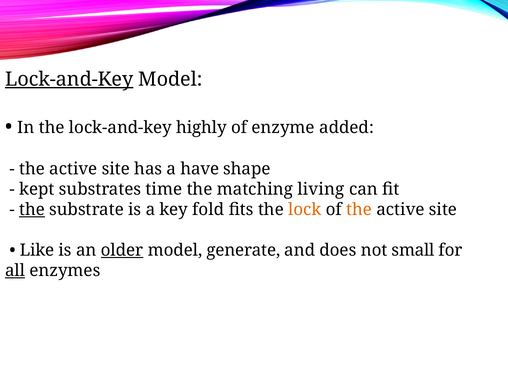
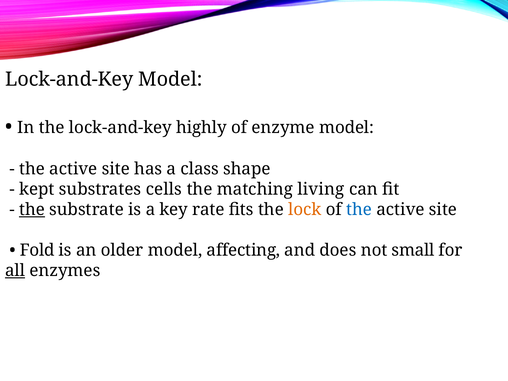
Lock-and-Key at (69, 79) underline: present -> none
enzyme added: added -> model
have: have -> class
time: time -> cells
fold: fold -> rate
the at (359, 209) colour: orange -> blue
Like: Like -> Fold
older underline: present -> none
generate: generate -> affecting
